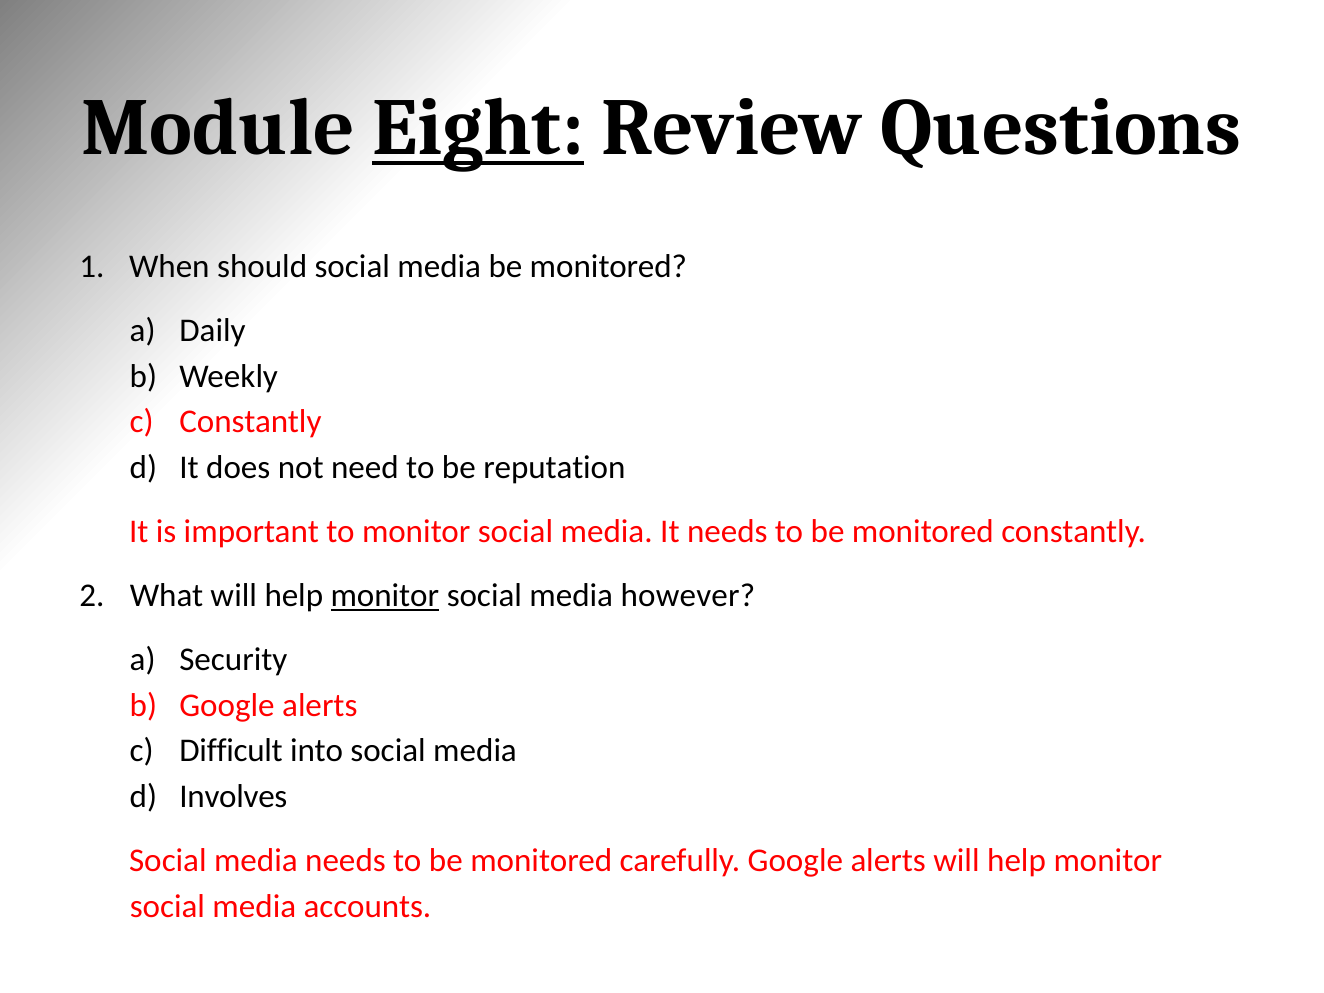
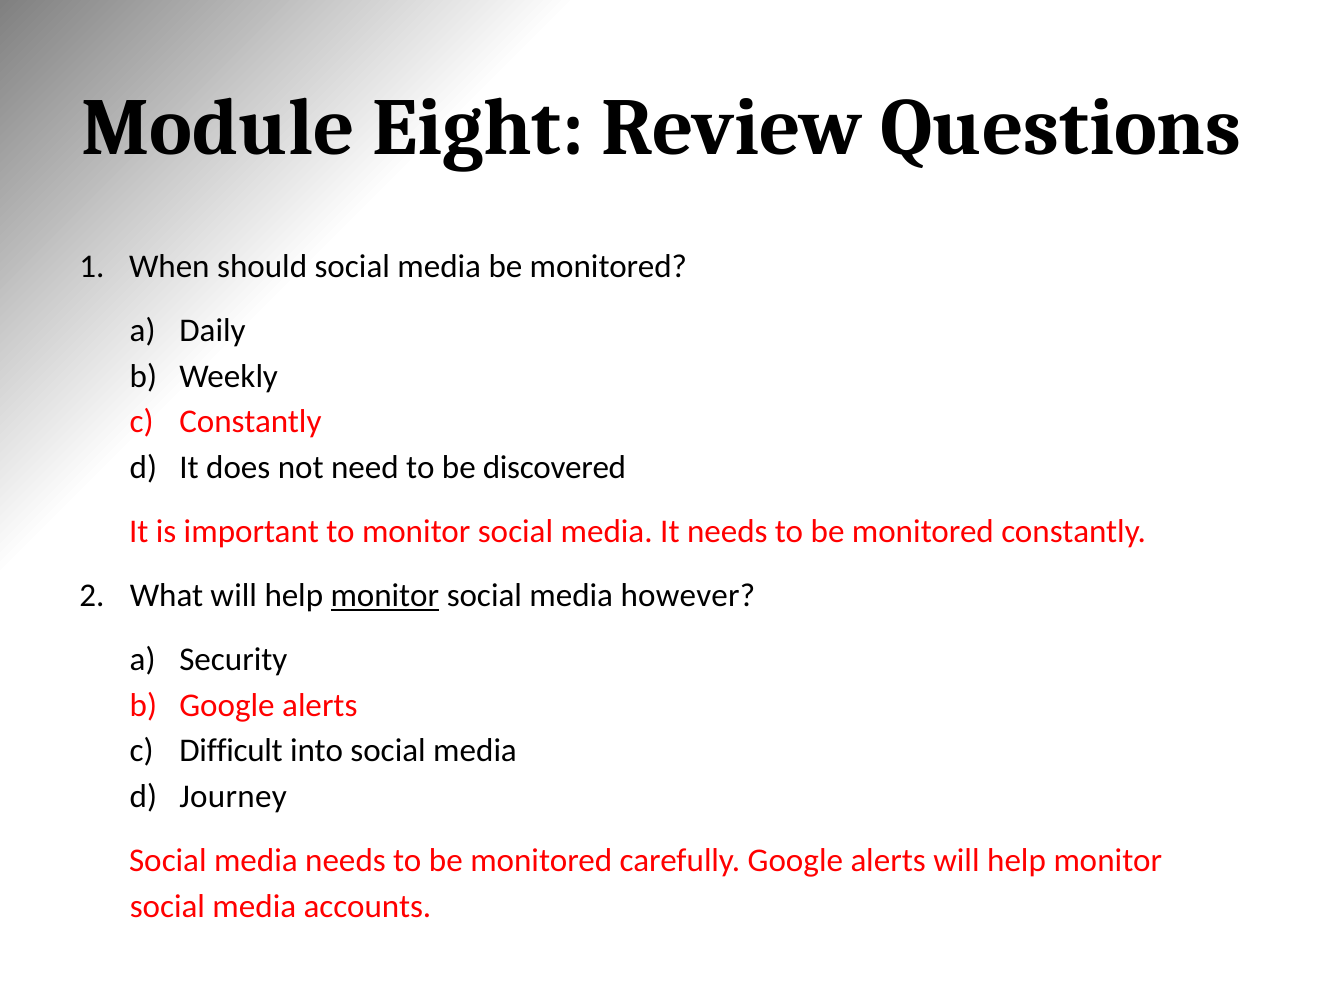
Eight underline: present -> none
reputation: reputation -> discovered
Involves: Involves -> Journey
